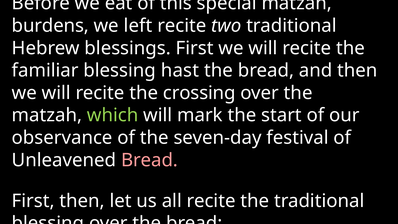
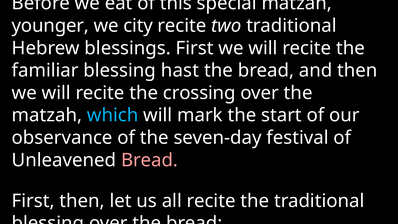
burdens: burdens -> younger
left: left -> city
which colour: light green -> light blue
